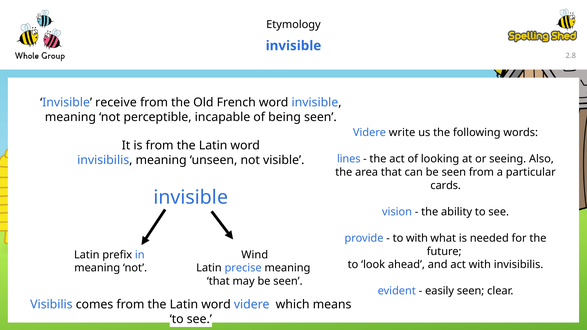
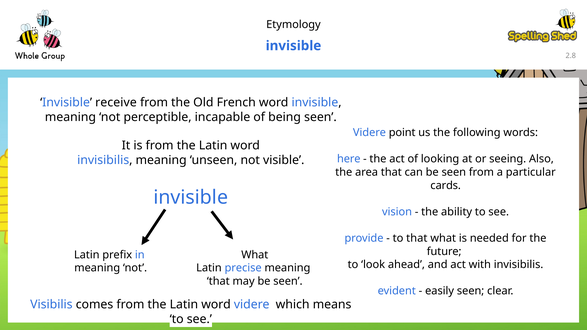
write: write -> point
lines: lines -> here
to with: with -> that
Wind at (255, 255): Wind -> What
